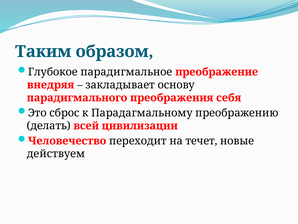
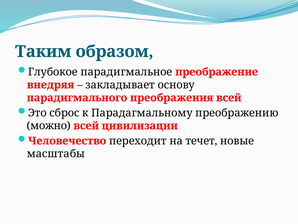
преображения себя: себя -> всей
делать: делать -> можно
действуем: действуем -> масштабы
